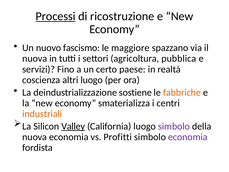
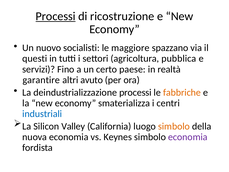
fascismo: fascismo -> socialisti
nuova at (35, 58): nuova -> questi
coscienza: coscienza -> garantire
altri luogo: luogo -> avuto
deindustrializzazione sostiene: sostiene -> processi
industriali colour: orange -> blue
Valley underline: present -> none
simbolo at (174, 126) colour: purple -> orange
Profitti: Profitti -> Keynes
